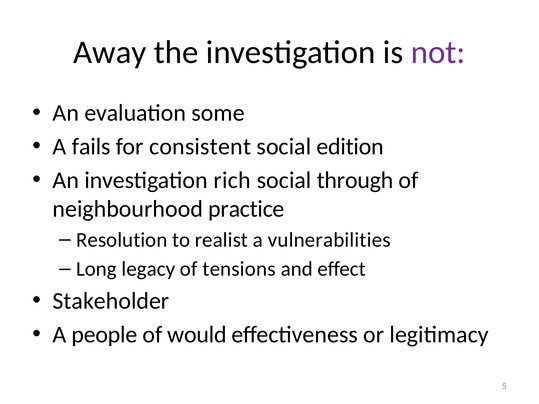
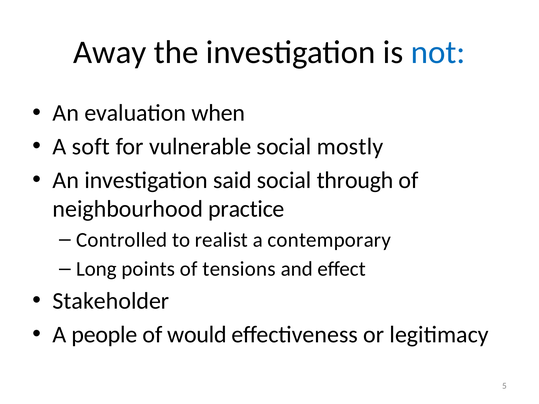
not colour: purple -> blue
some: some -> when
fails: fails -> soft
consistent: consistent -> vulnerable
edition: edition -> mostly
rich: rich -> said
Resolution: Resolution -> Controlled
vulnerabilities: vulnerabilities -> contemporary
legacy: legacy -> points
